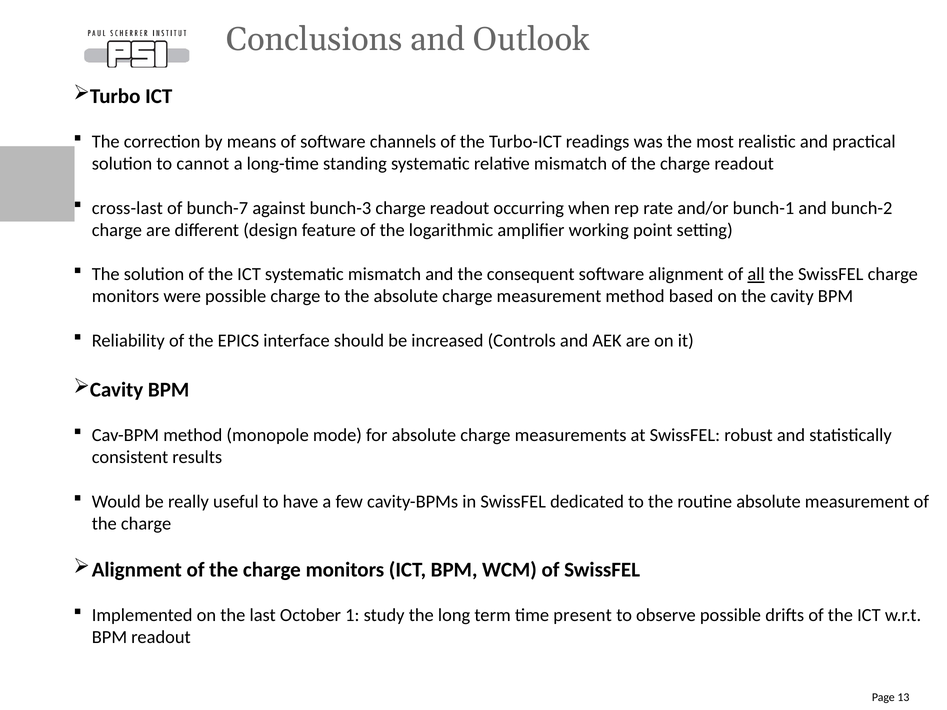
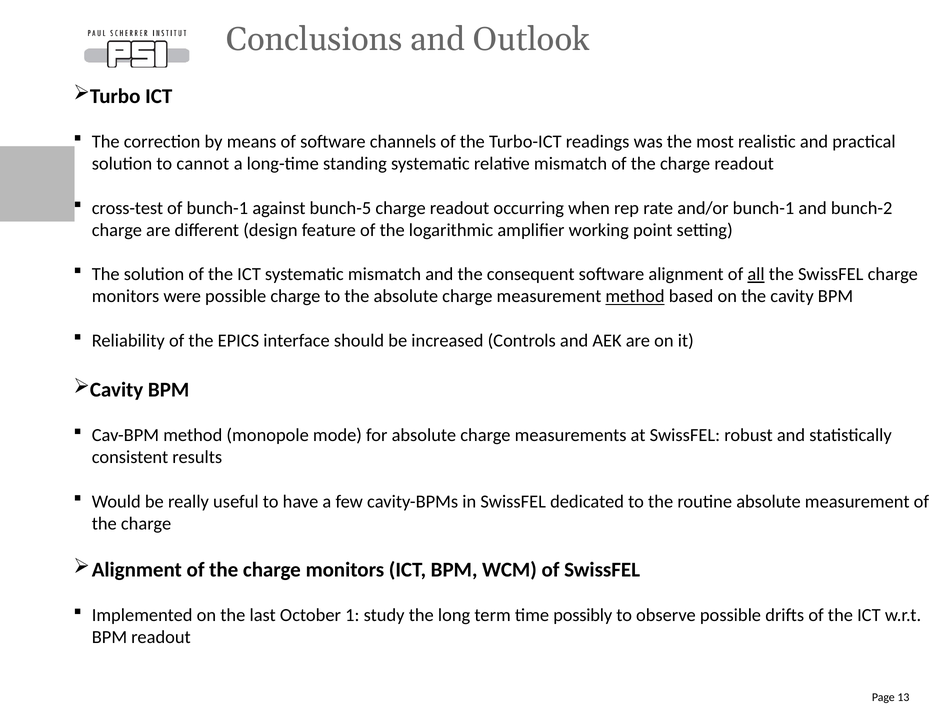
cross-last: cross-last -> cross-test
of bunch-7: bunch-7 -> bunch-1
bunch-3: bunch-3 -> bunch-5
method at (635, 297) underline: none -> present
present: present -> possibly
